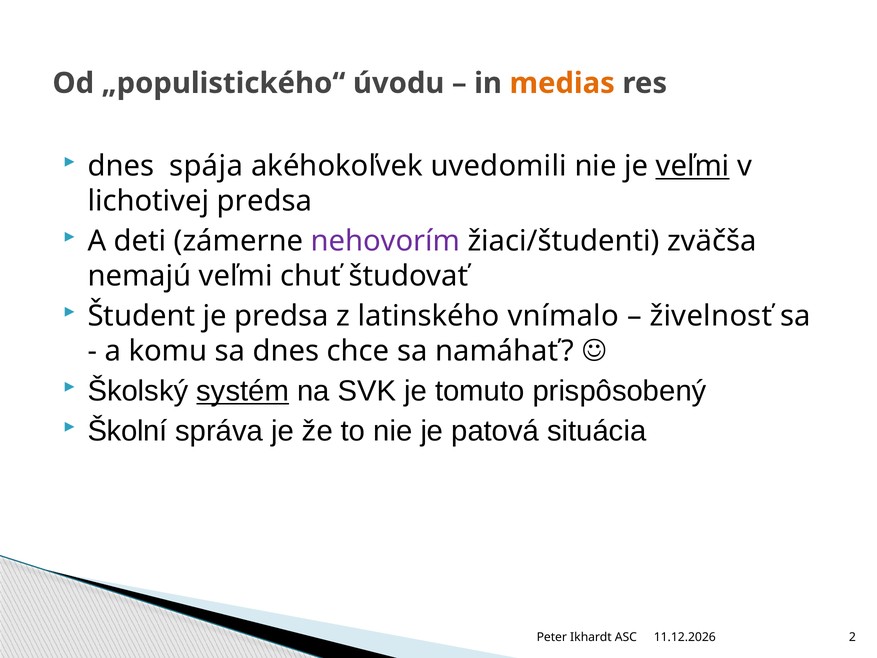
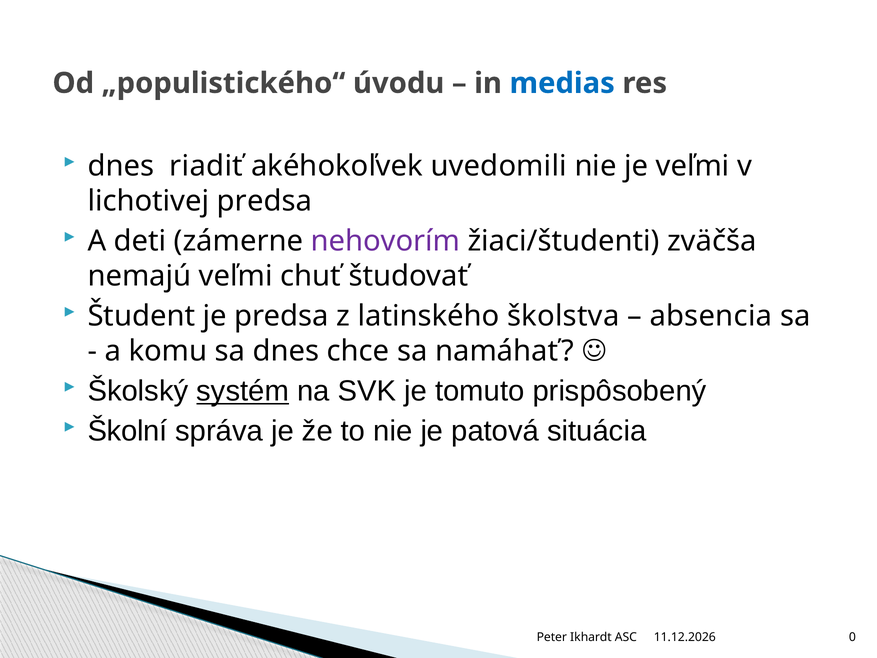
medias colour: orange -> blue
spája: spája -> riadiť
veľmi at (693, 166) underline: present -> none
vnímalo: vnímalo -> školstva
živelnosť: živelnosť -> absencia
2: 2 -> 0
